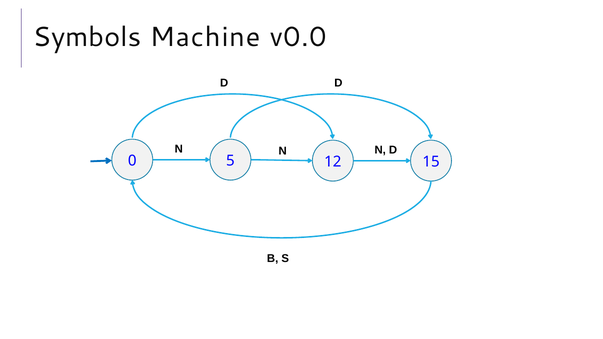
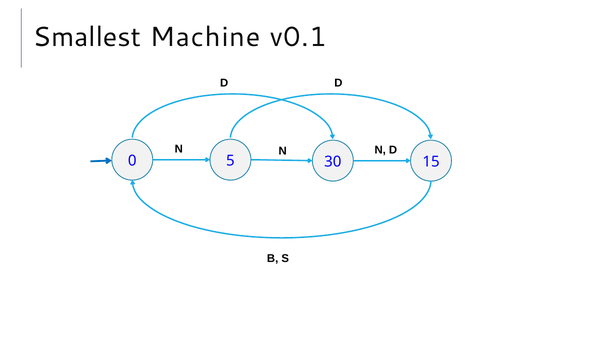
Symbols: Symbols -> Smallest
v0.0: v0.0 -> v0.1
12: 12 -> 30
